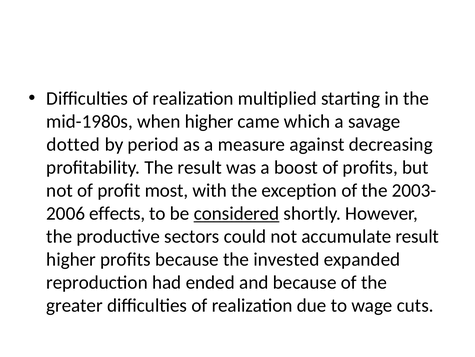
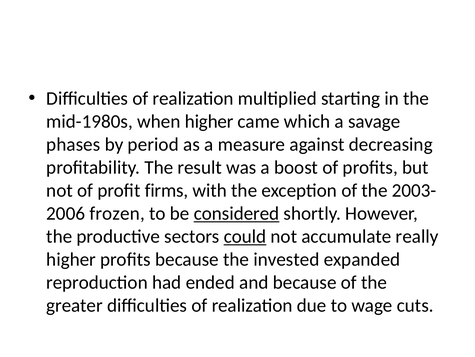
dotted: dotted -> phases
most: most -> firms
effects: effects -> frozen
could underline: none -> present
accumulate result: result -> really
